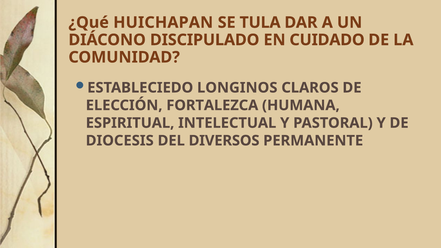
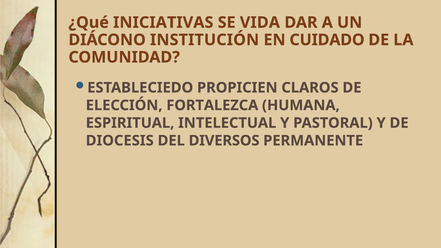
HUICHAPAN: HUICHAPAN -> INICIATIVAS
TULA: TULA -> VIDA
DISCIPULADO: DISCIPULADO -> INSTITUCIÓN
LONGINOS: LONGINOS -> PROPICIEN
